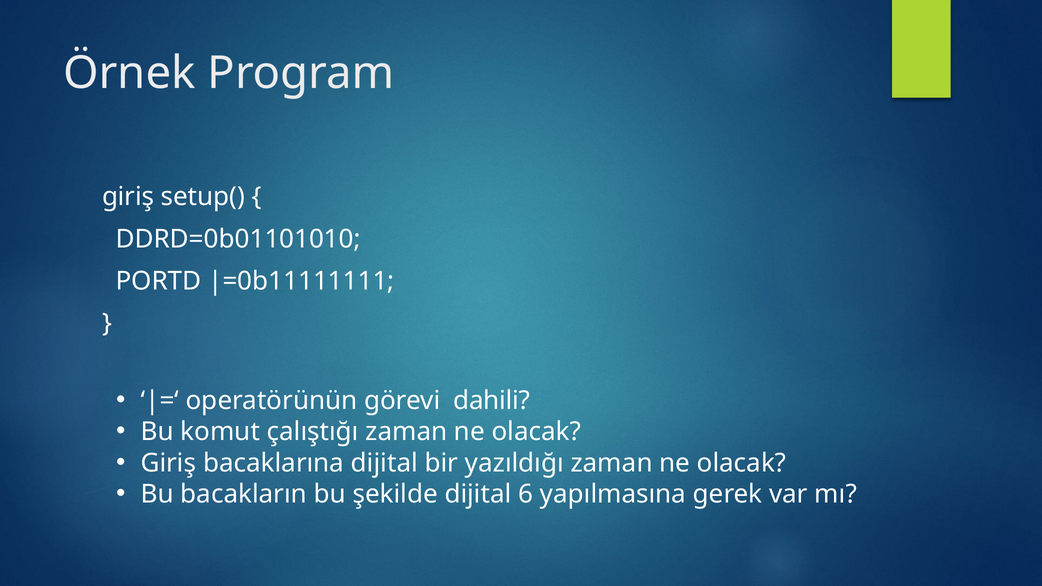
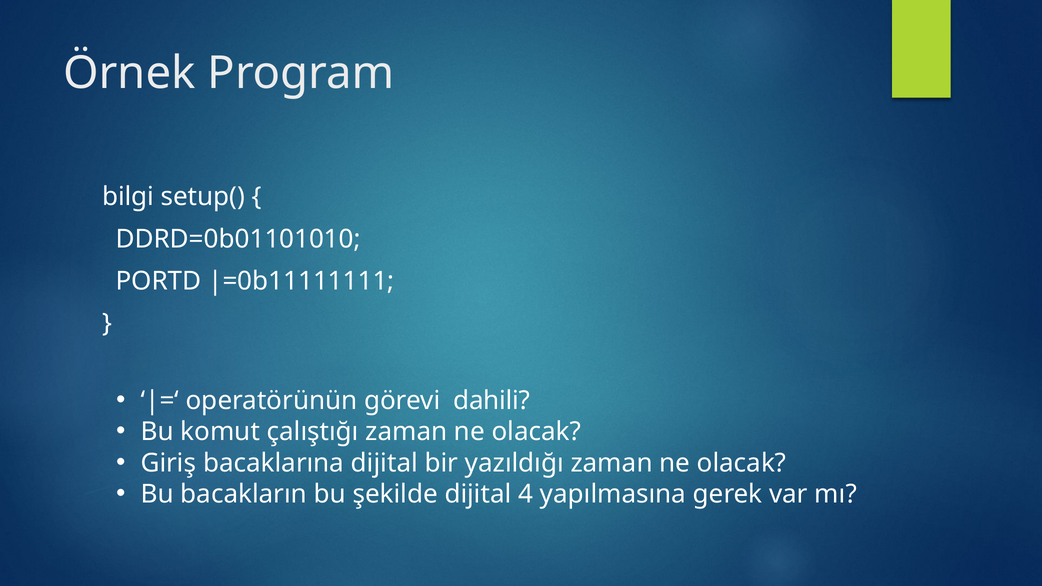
giriş at (128, 197): giriş -> bilgi
6: 6 -> 4
